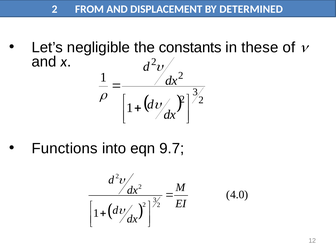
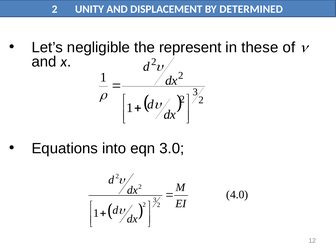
FROM: FROM -> UNITY
constants: constants -> represent
Functions: Functions -> Equations
9.7: 9.7 -> 3.0
